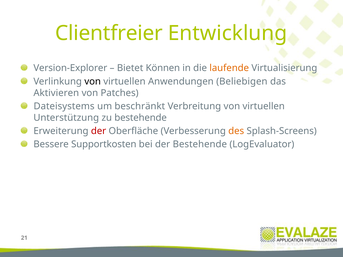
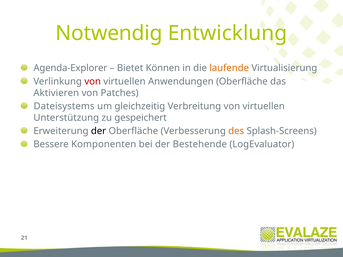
Clientfreier: Clientfreier -> Notwendig
Version-Explorer: Version-Explorer -> Agenda-Explorer
von at (93, 81) colour: black -> red
Anwendungen Beliebigen: Beliebigen -> Oberfläche
beschränkt: beschränkt -> gleichzeitig
zu bestehende: bestehende -> gespeichert
der at (99, 131) colour: red -> black
Supportkosten: Supportkosten -> Komponenten
